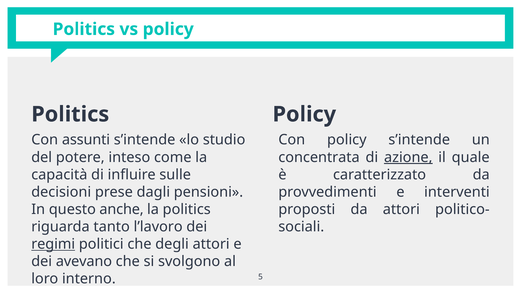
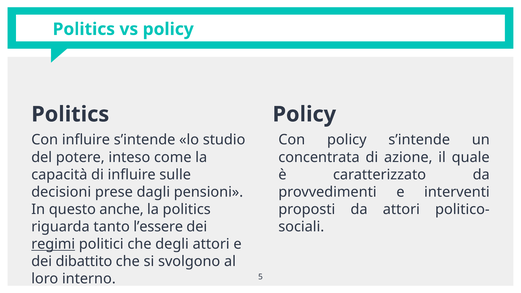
Con assunti: assunti -> influire
azione underline: present -> none
l’lavoro: l’lavoro -> l’essere
avevano: avevano -> dibattito
